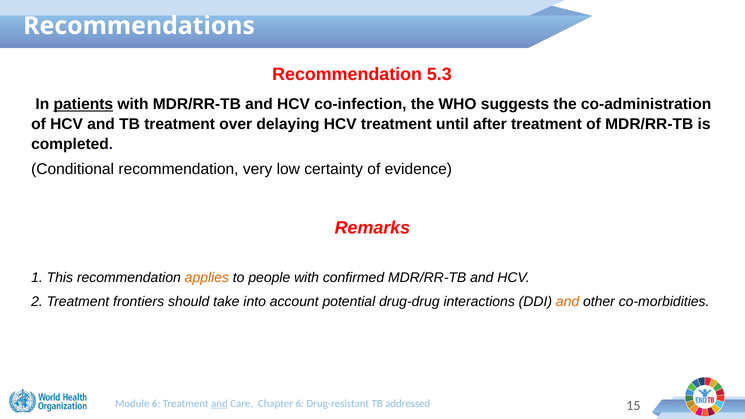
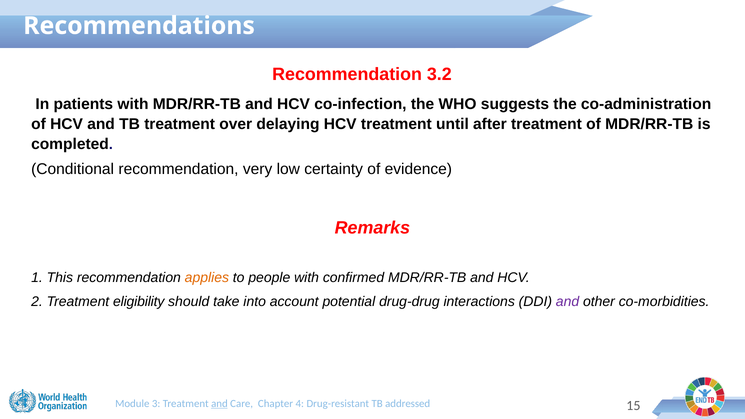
5.3: 5.3 -> 3.2
patients underline: present -> none
frontiers: frontiers -> eligibility
and at (568, 302) colour: orange -> purple
Module 6: 6 -> 3
Chapter 6: 6 -> 4
